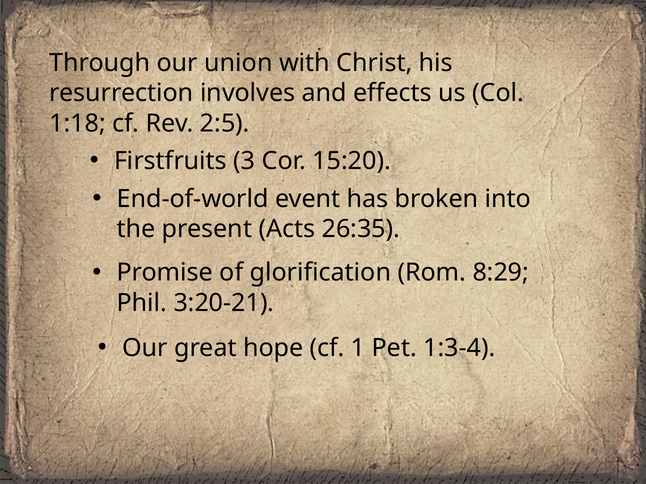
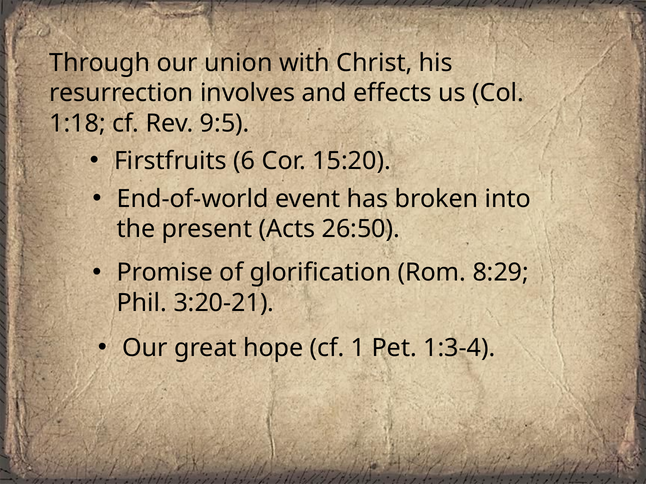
2:5: 2:5 -> 9:5
3: 3 -> 6
26:35: 26:35 -> 26:50
